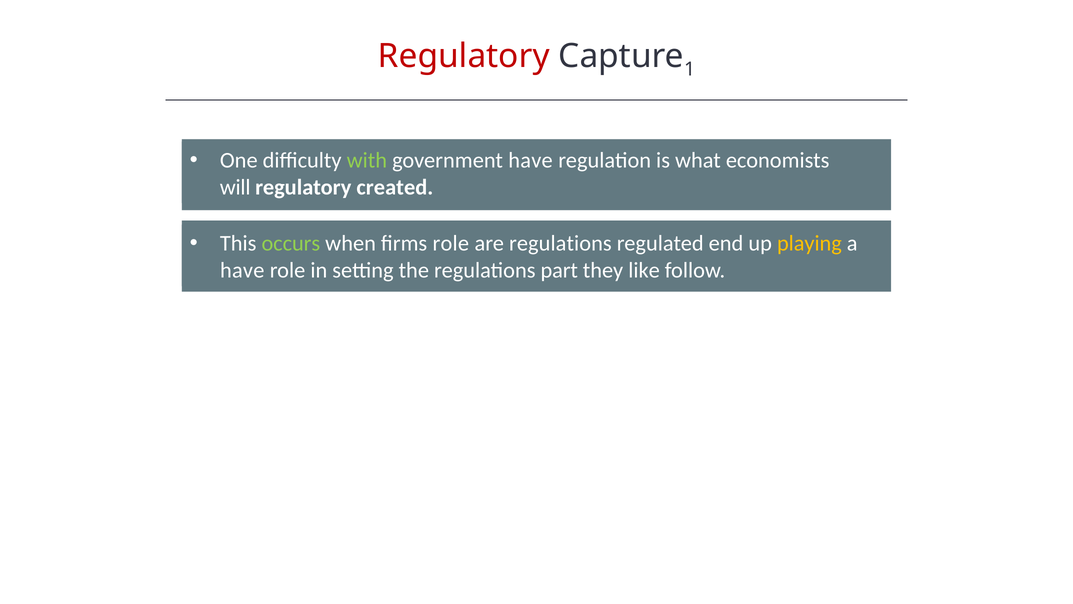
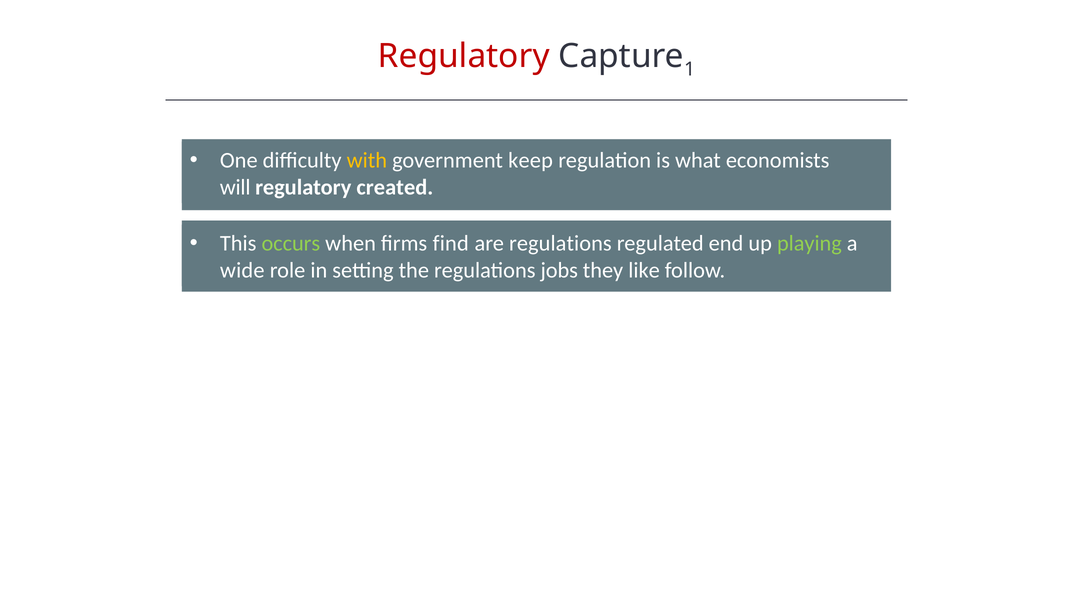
with colour: light green -> yellow
government have: have -> keep
firms role: role -> find
playing colour: yellow -> light green
have at (242, 270): have -> wide
part: part -> jobs
